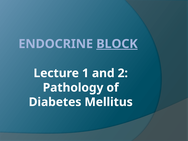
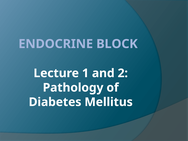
BLOCK underline: present -> none
